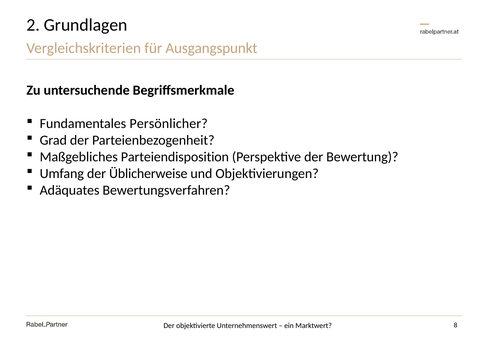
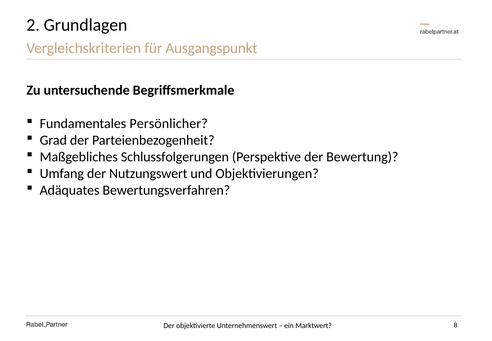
Parteiendisposition: Parteiendisposition -> Schlussfolgerungen
Üblicherweise: Üblicherweise -> Nutzungswert
